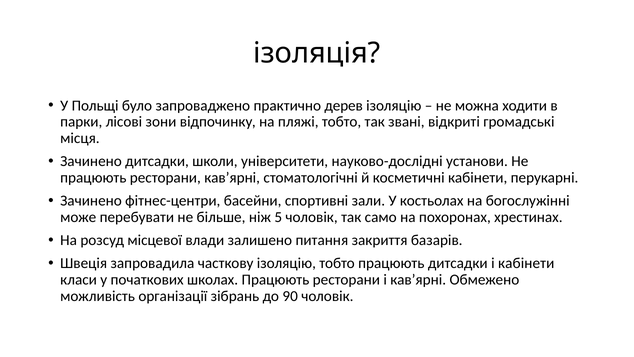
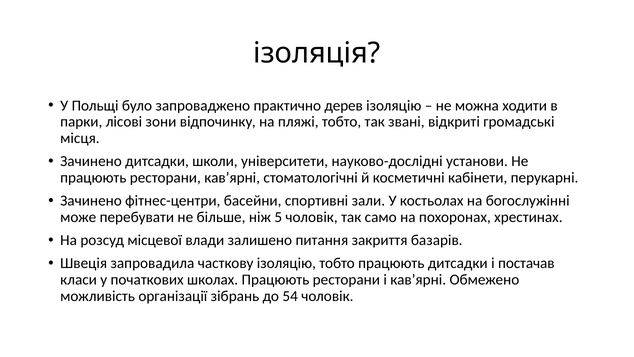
і кабінети: кабінети -> постачав
90: 90 -> 54
